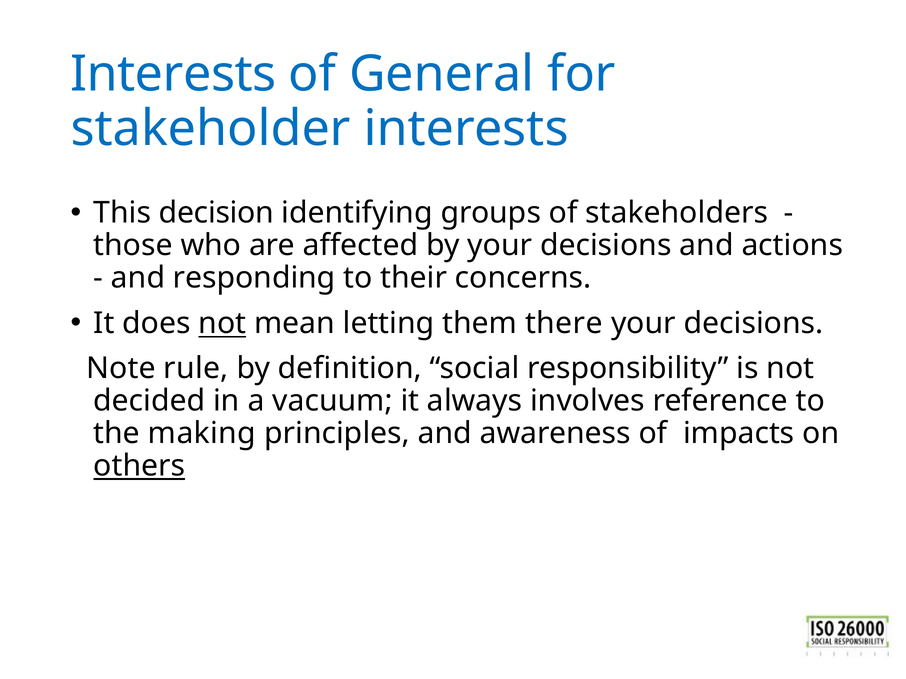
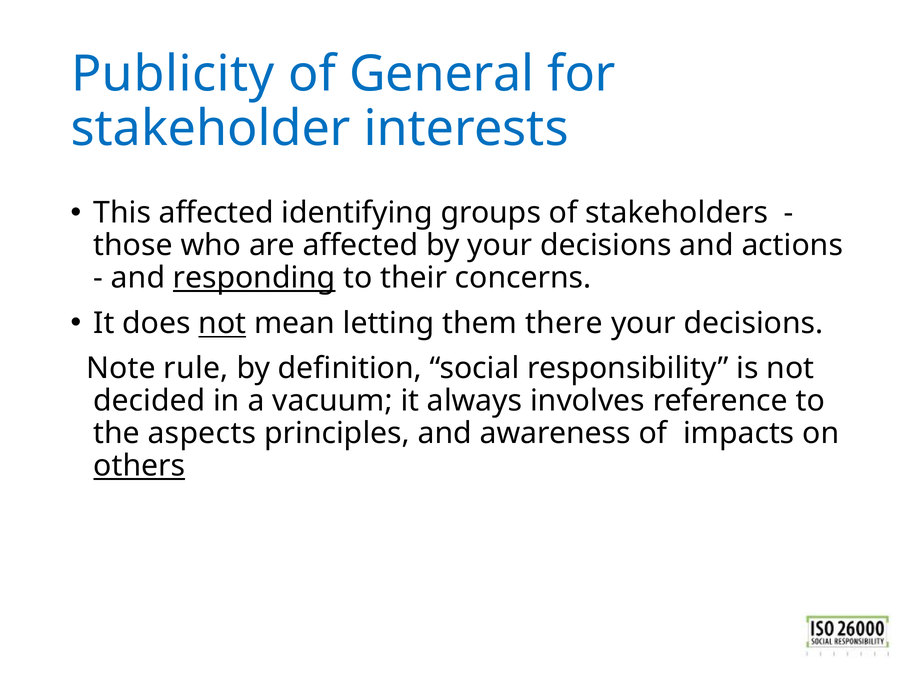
Interests at (173, 74): Interests -> Publicity
This decision: decision -> affected
responding underline: none -> present
making: making -> aspects
